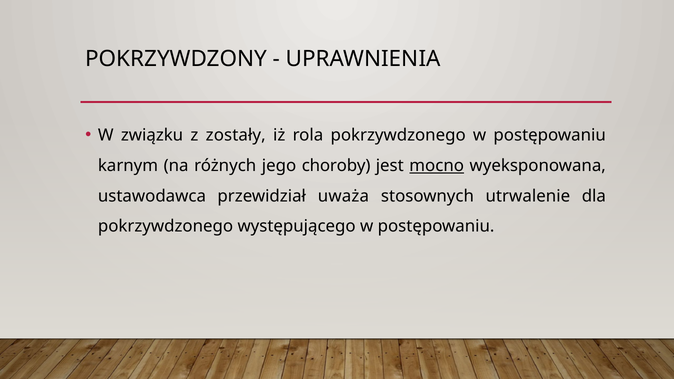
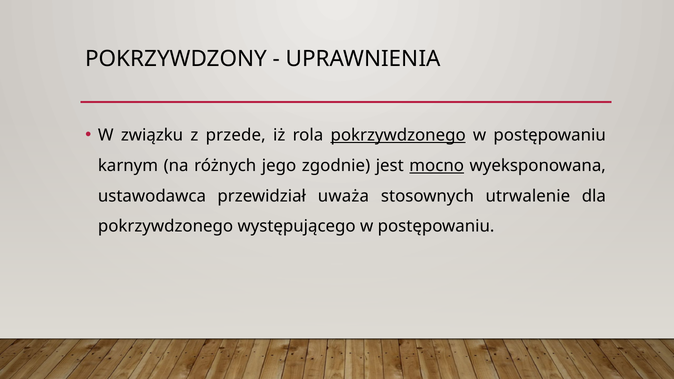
zostały: zostały -> przede
pokrzywdzonego at (398, 135) underline: none -> present
choroby: choroby -> zgodnie
